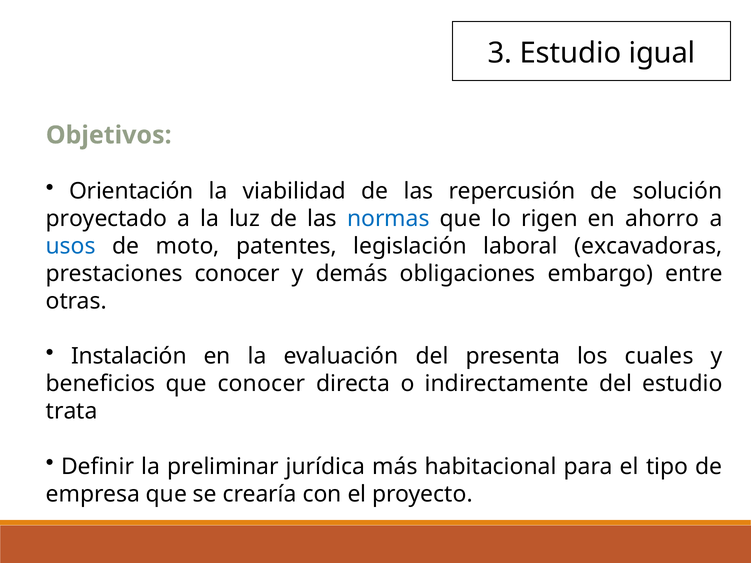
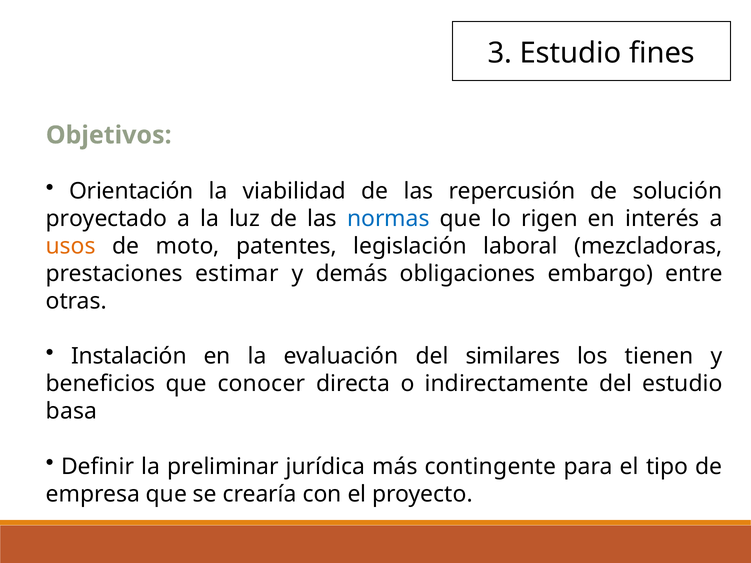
igual: igual -> fines
ahorro: ahorro -> interés
usos colour: blue -> orange
excavadoras: excavadoras -> mezcladoras
prestaciones conocer: conocer -> estimar
presenta: presenta -> similares
cuales: cuales -> tienen
trata: trata -> basa
habitacional: habitacional -> contingente
